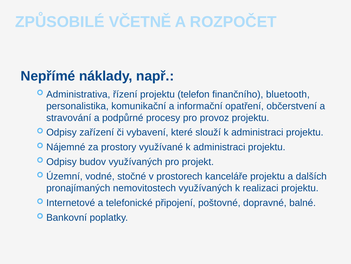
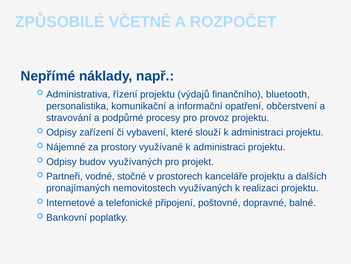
telefon: telefon -> výdajů
Územní: Územní -> Partneři
